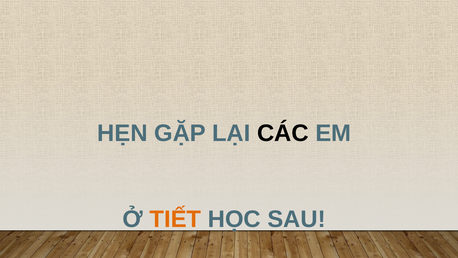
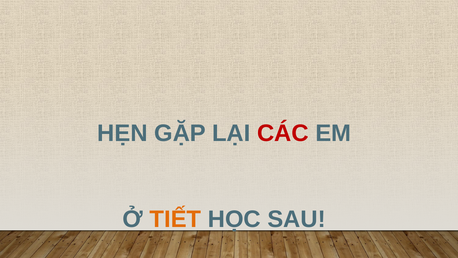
CÁC colour: black -> red
